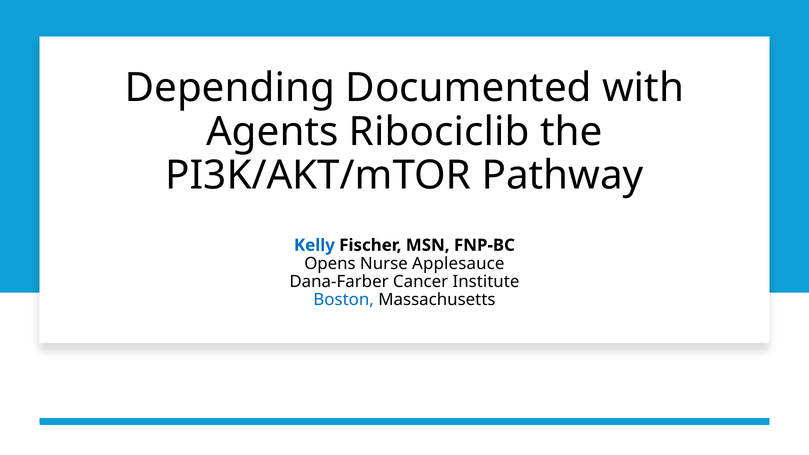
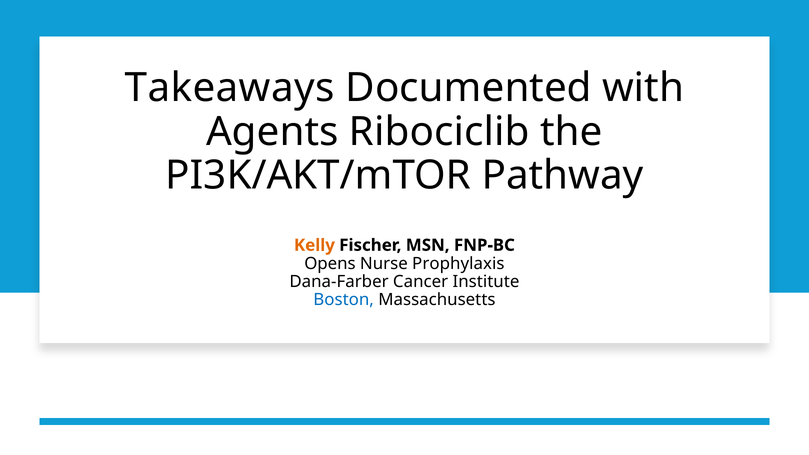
Depending: Depending -> Takeaways
Kelly colour: blue -> orange
Applesauce: Applesauce -> Prophylaxis
